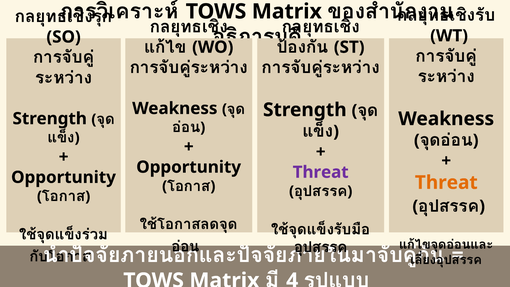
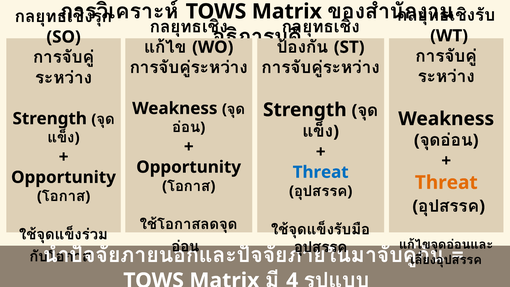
Threat at (321, 172) colour: purple -> blue
